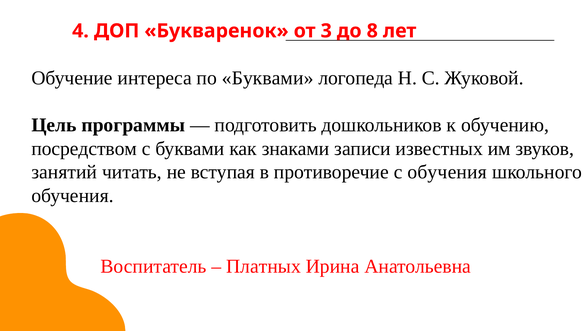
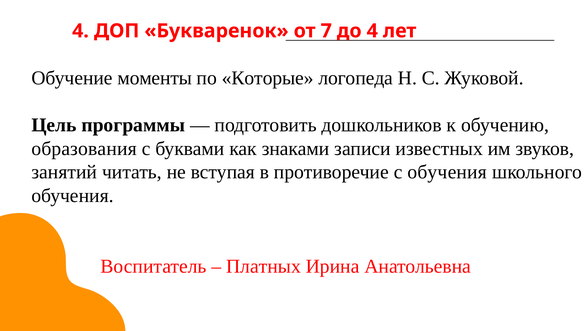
3: 3 -> 7
до 8: 8 -> 4
интереса: интереса -> моменты
по Буквами: Буквами -> Которые
посредством: посредством -> образования
